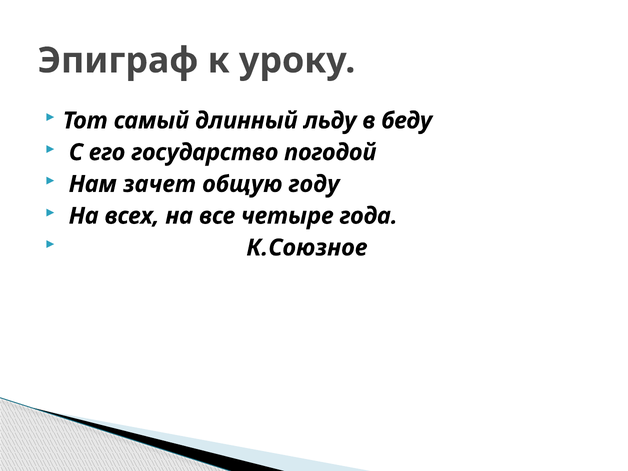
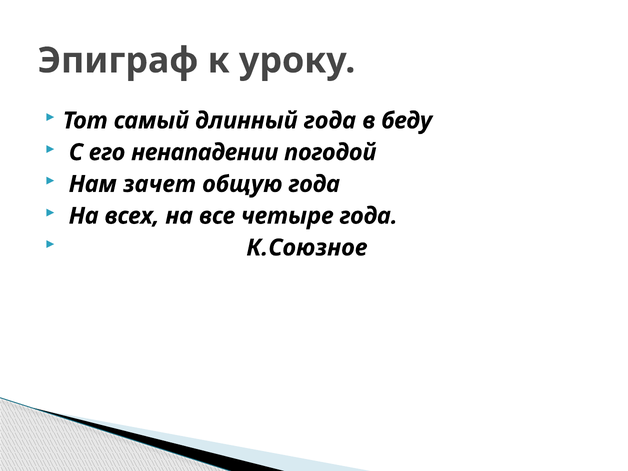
длинный льду: льду -> года
государство: государство -> ненападении
общую году: году -> года
